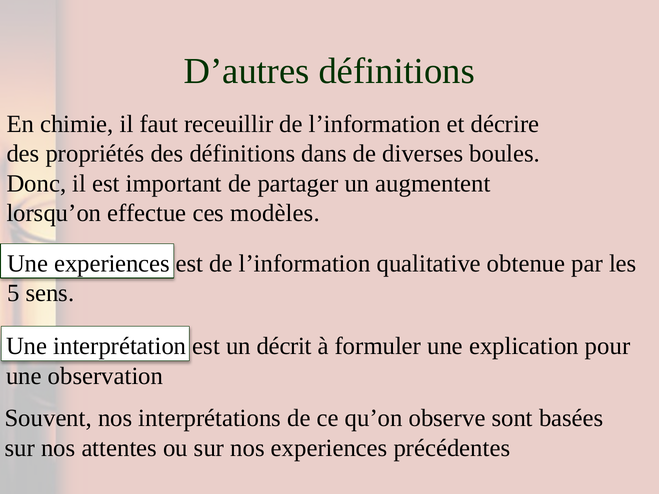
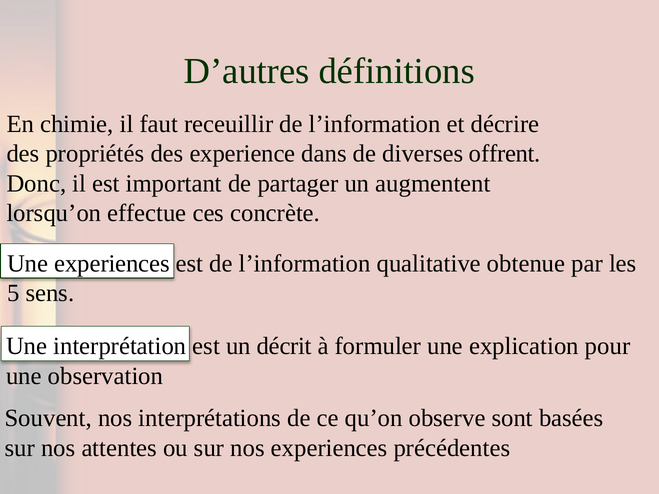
des définitions: définitions -> experience
boules: boules -> offrent
modèles: modèles -> concrète
